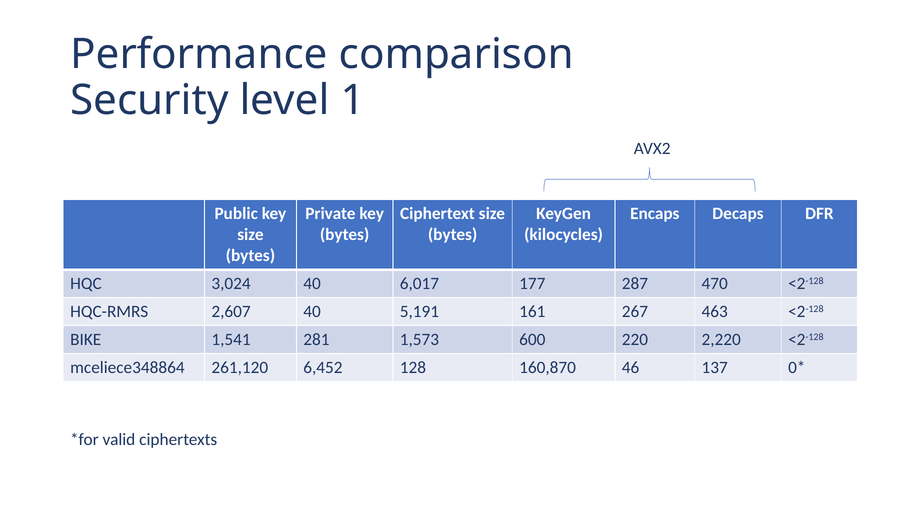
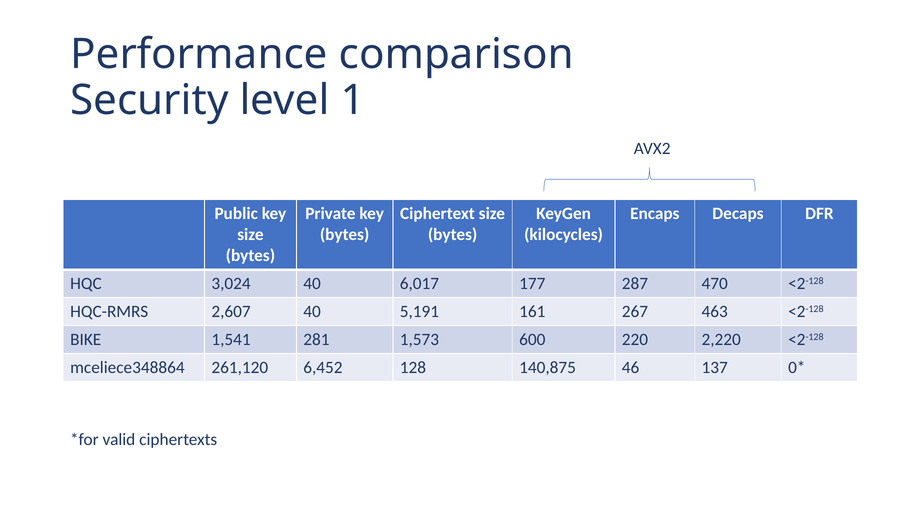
160,870: 160,870 -> 140,875
